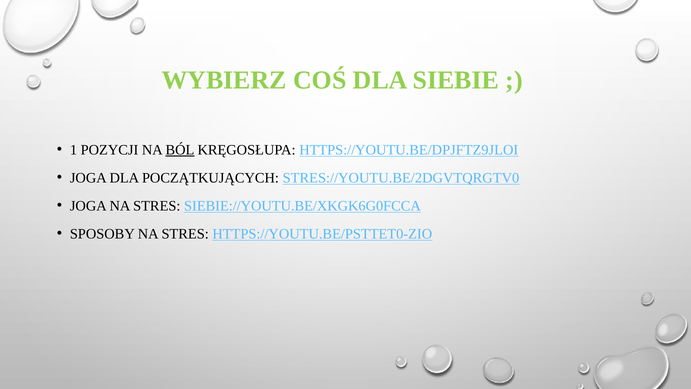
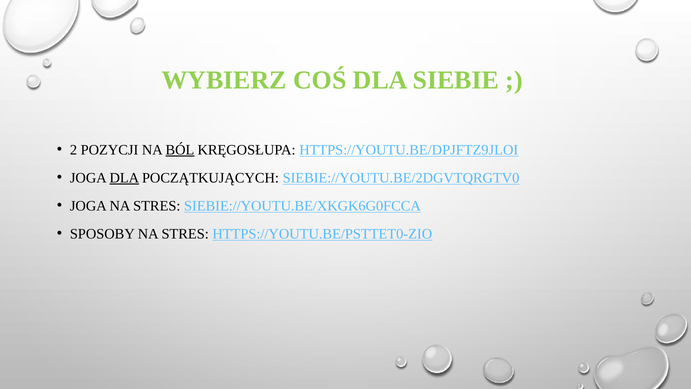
1: 1 -> 2
DLA at (124, 178) underline: none -> present
STRES://YOUTU.BE/2DGVTQRGTV0: STRES://YOUTU.BE/2DGVTQRGTV0 -> SIEBIE://YOUTU.BE/2DGVTQRGTV0
